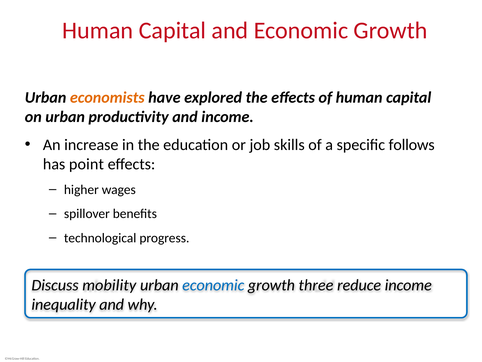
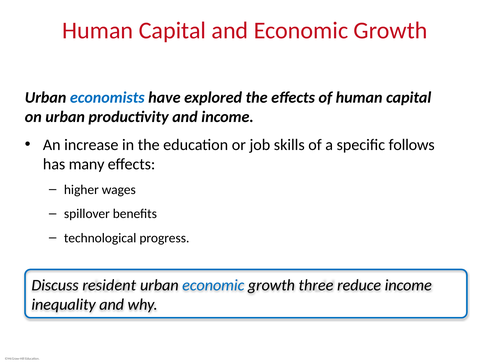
economists colour: orange -> blue
point: point -> many
mobility: mobility -> resident
